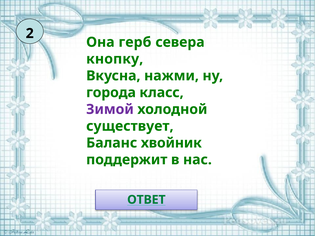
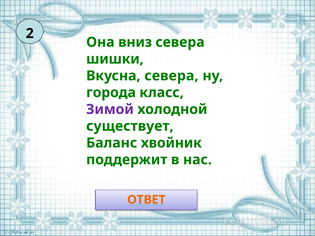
герб: герб -> вниз
кнопку: кнопку -> шишки
Вкусна нажми: нажми -> севера
ОТВЕТ colour: green -> orange
